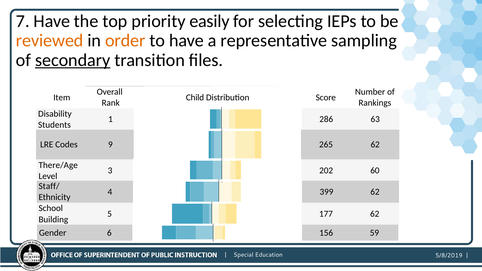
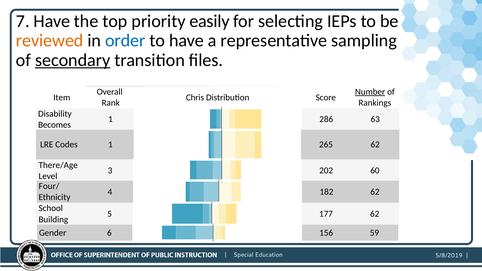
order colour: orange -> blue
Number underline: none -> present
Child: Child -> Chris
Students: Students -> Becomes
Codes 9: 9 -> 1
Staff/: Staff/ -> Four/
399: 399 -> 182
